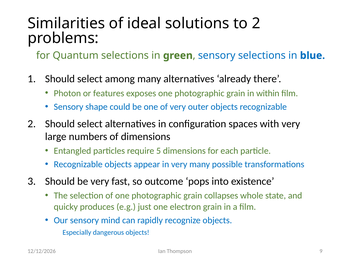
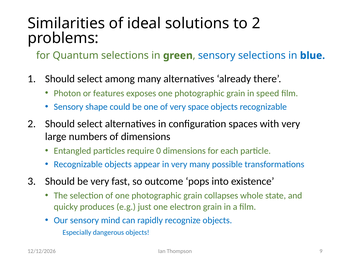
within: within -> speed
outer: outer -> space
5: 5 -> 0
